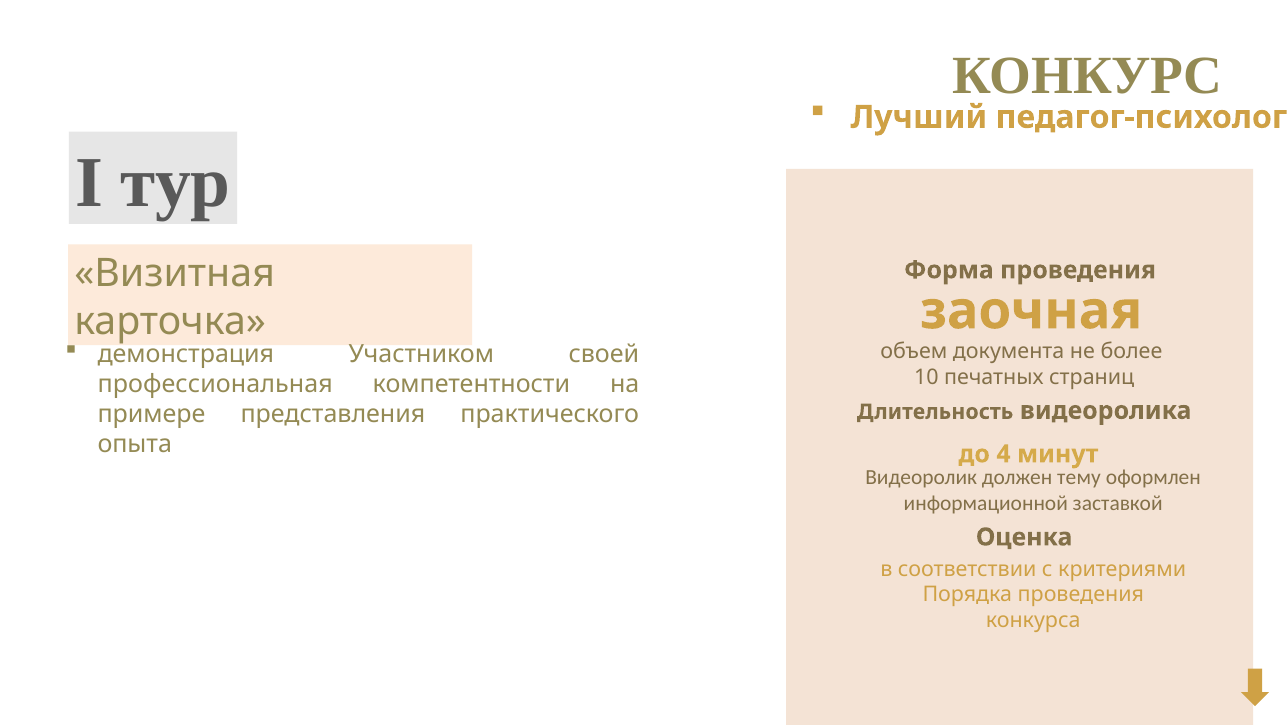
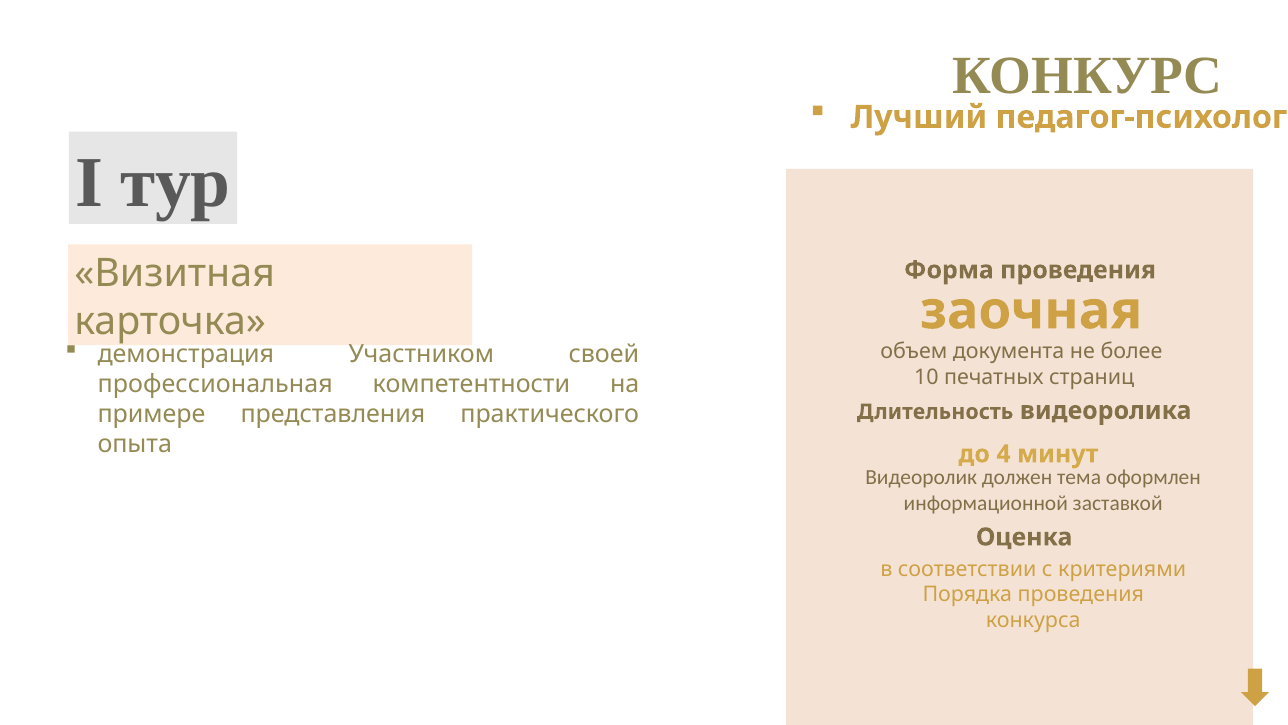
тему: тему -> тема
